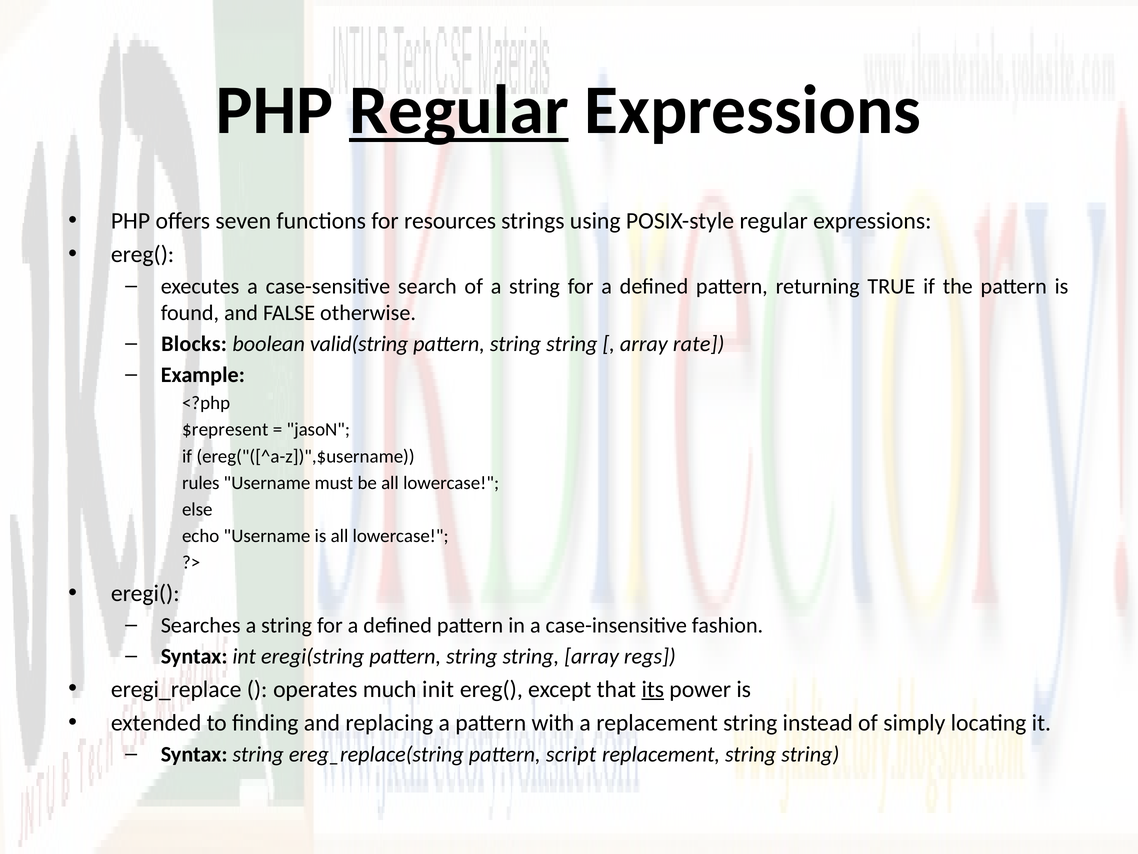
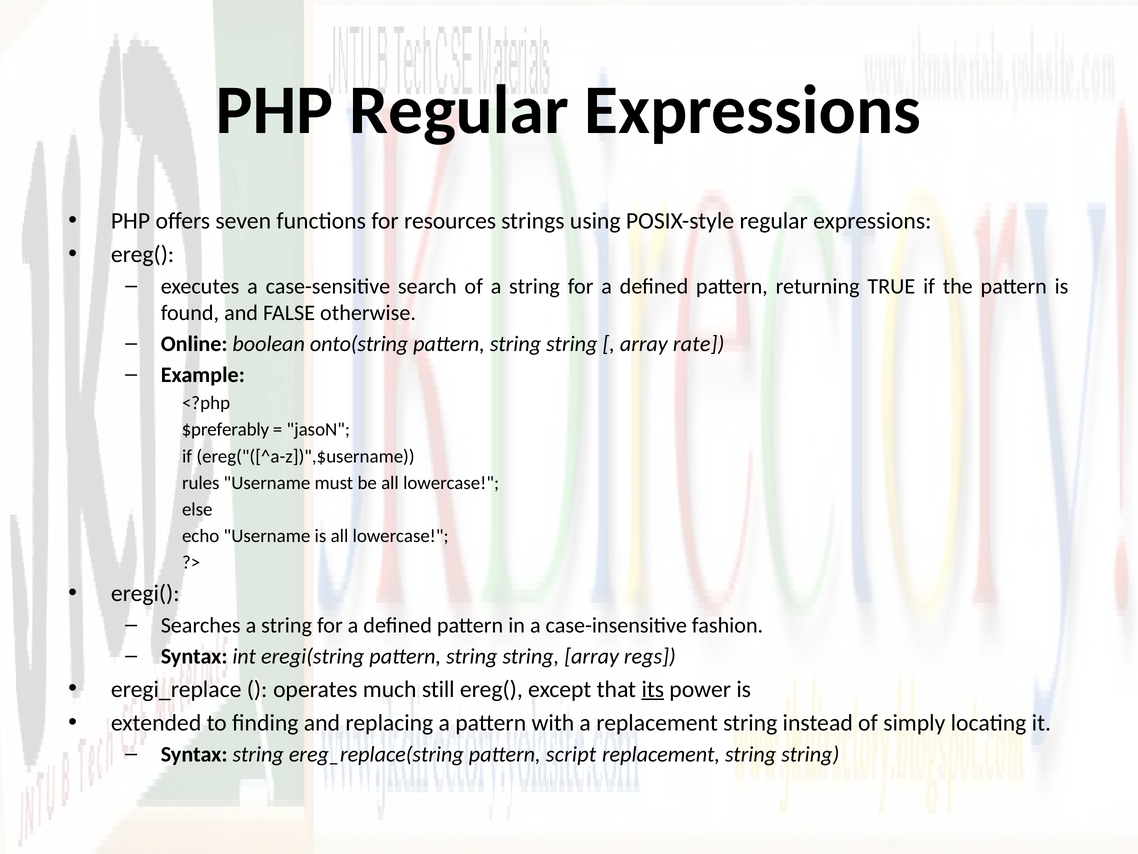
Regular at (459, 110) underline: present -> none
Blocks: Blocks -> Online
valid(string: valid(string -> onto(string
$represent: $represent -> $preferably
init: init -> still
